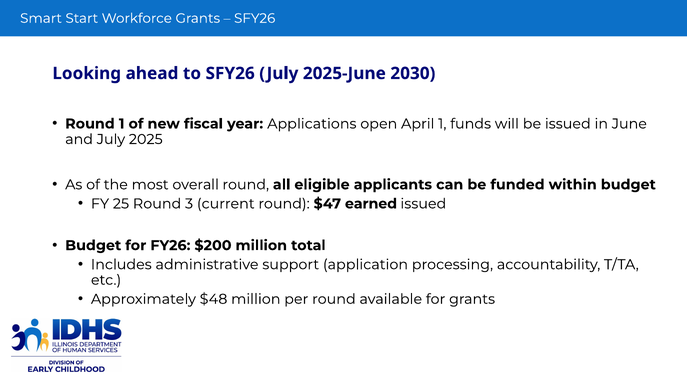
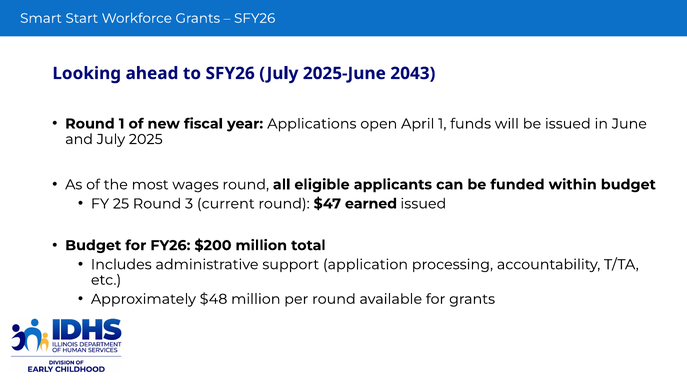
2030: 2030 -> 2043
overall: overall -> wages
